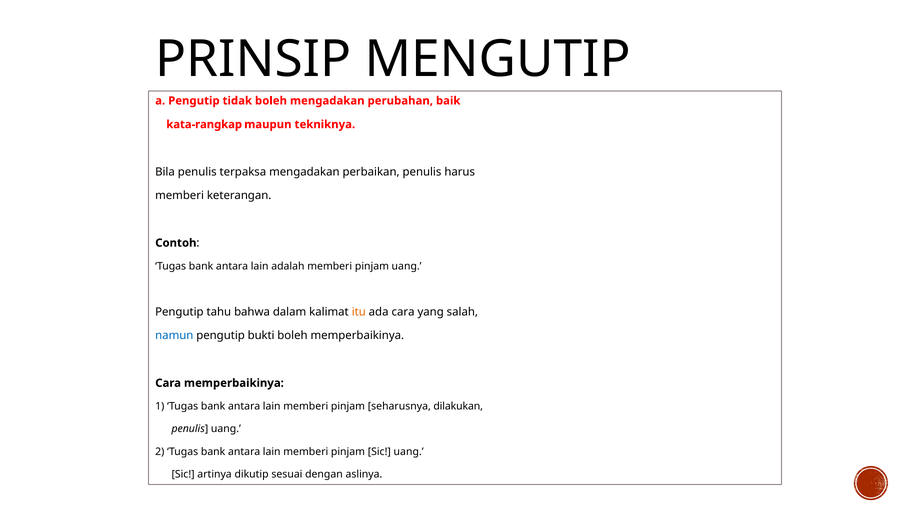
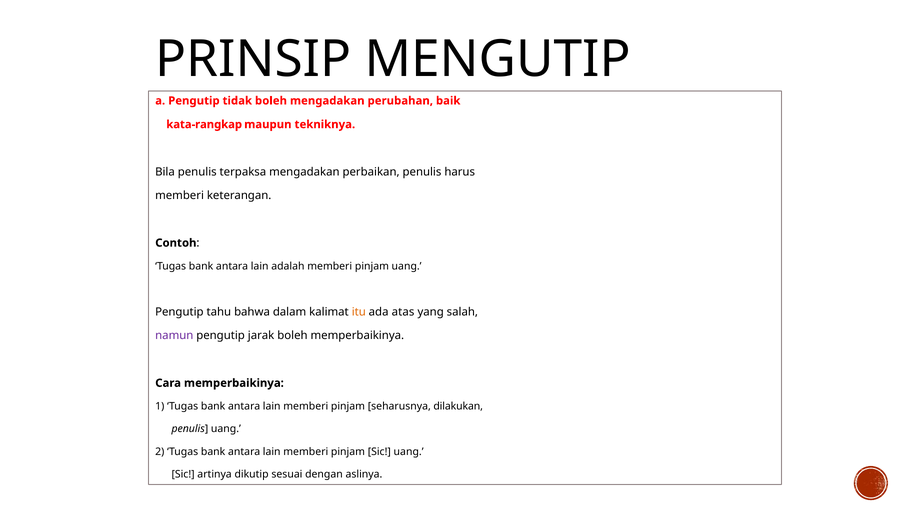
ada cara: cara -> atas
namun colour: blue -> purple
bukti: bukti -> jarak
